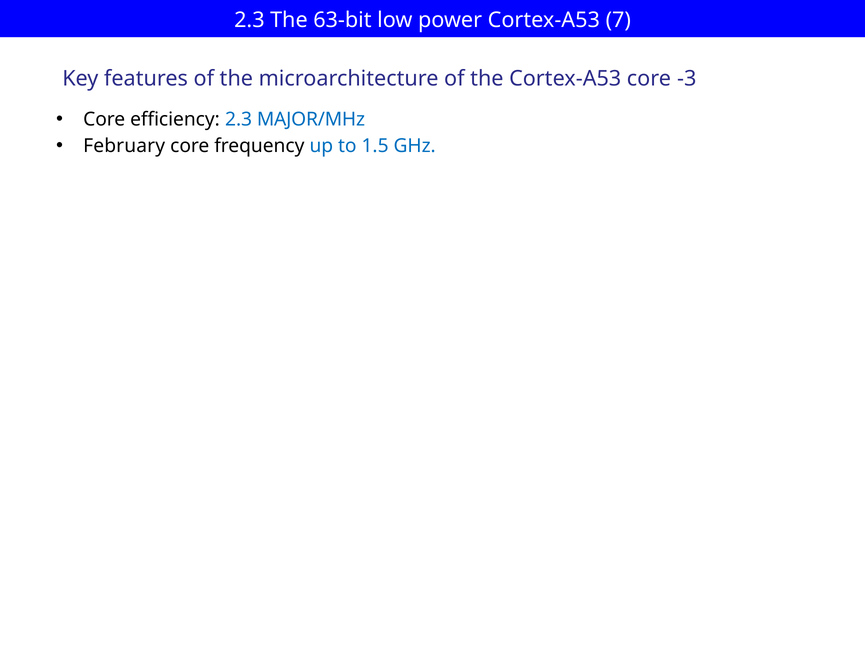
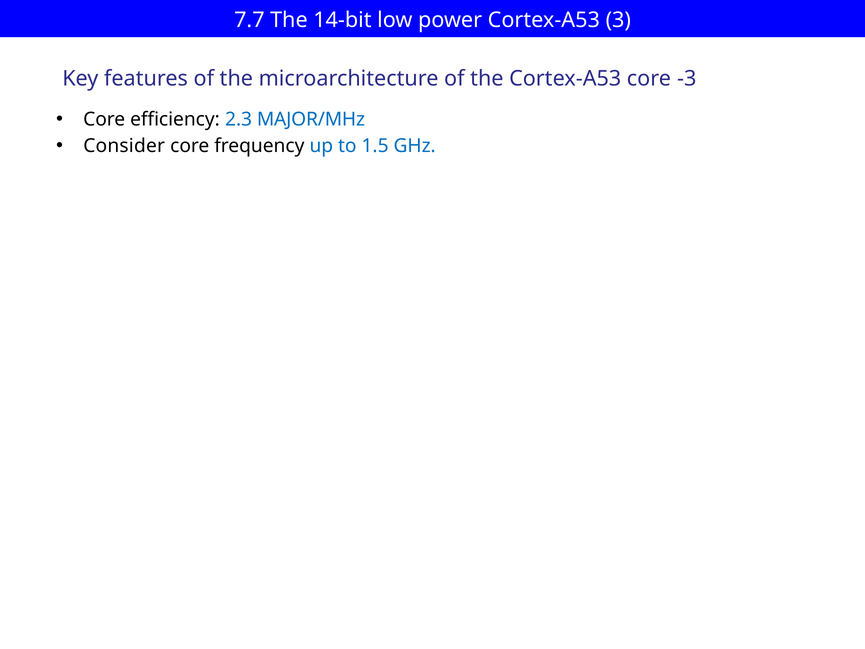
2.3 at (249, 20): 2.3 -> 7.7
63-bit: 63-bit -> 14-bit
7: 7 -> 3
February: February -> Consider
